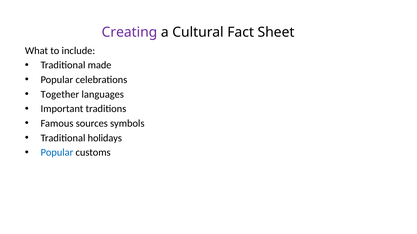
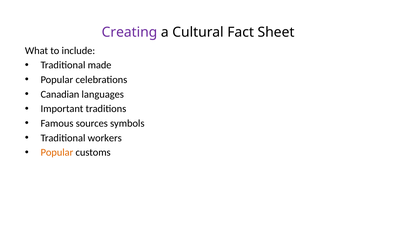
Together: Together -> Canadian
holidays: holidays -> workers
Popular at (57, 153) colour: blue -> orange
